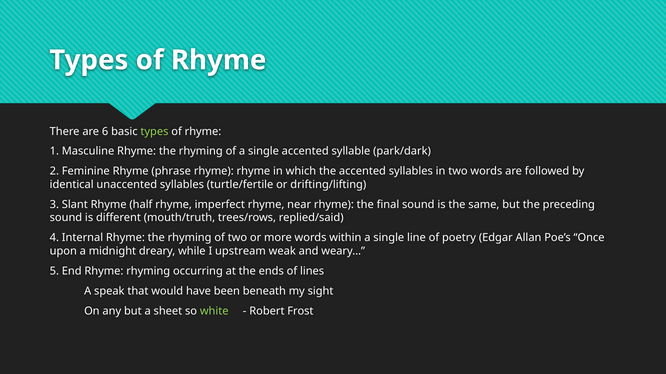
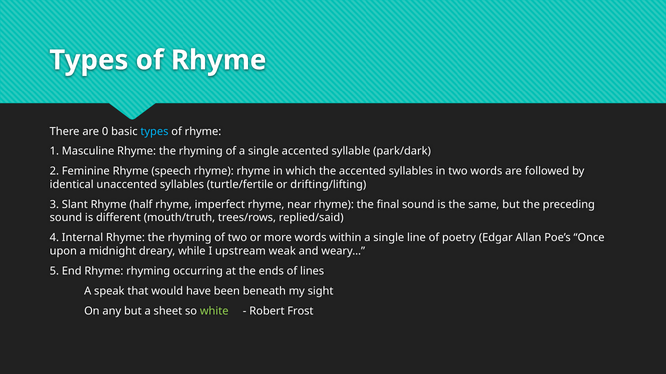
6: 6 -> 0
types at (154, 132) colour: light green -> light blue
phrase: phrase -> speech
